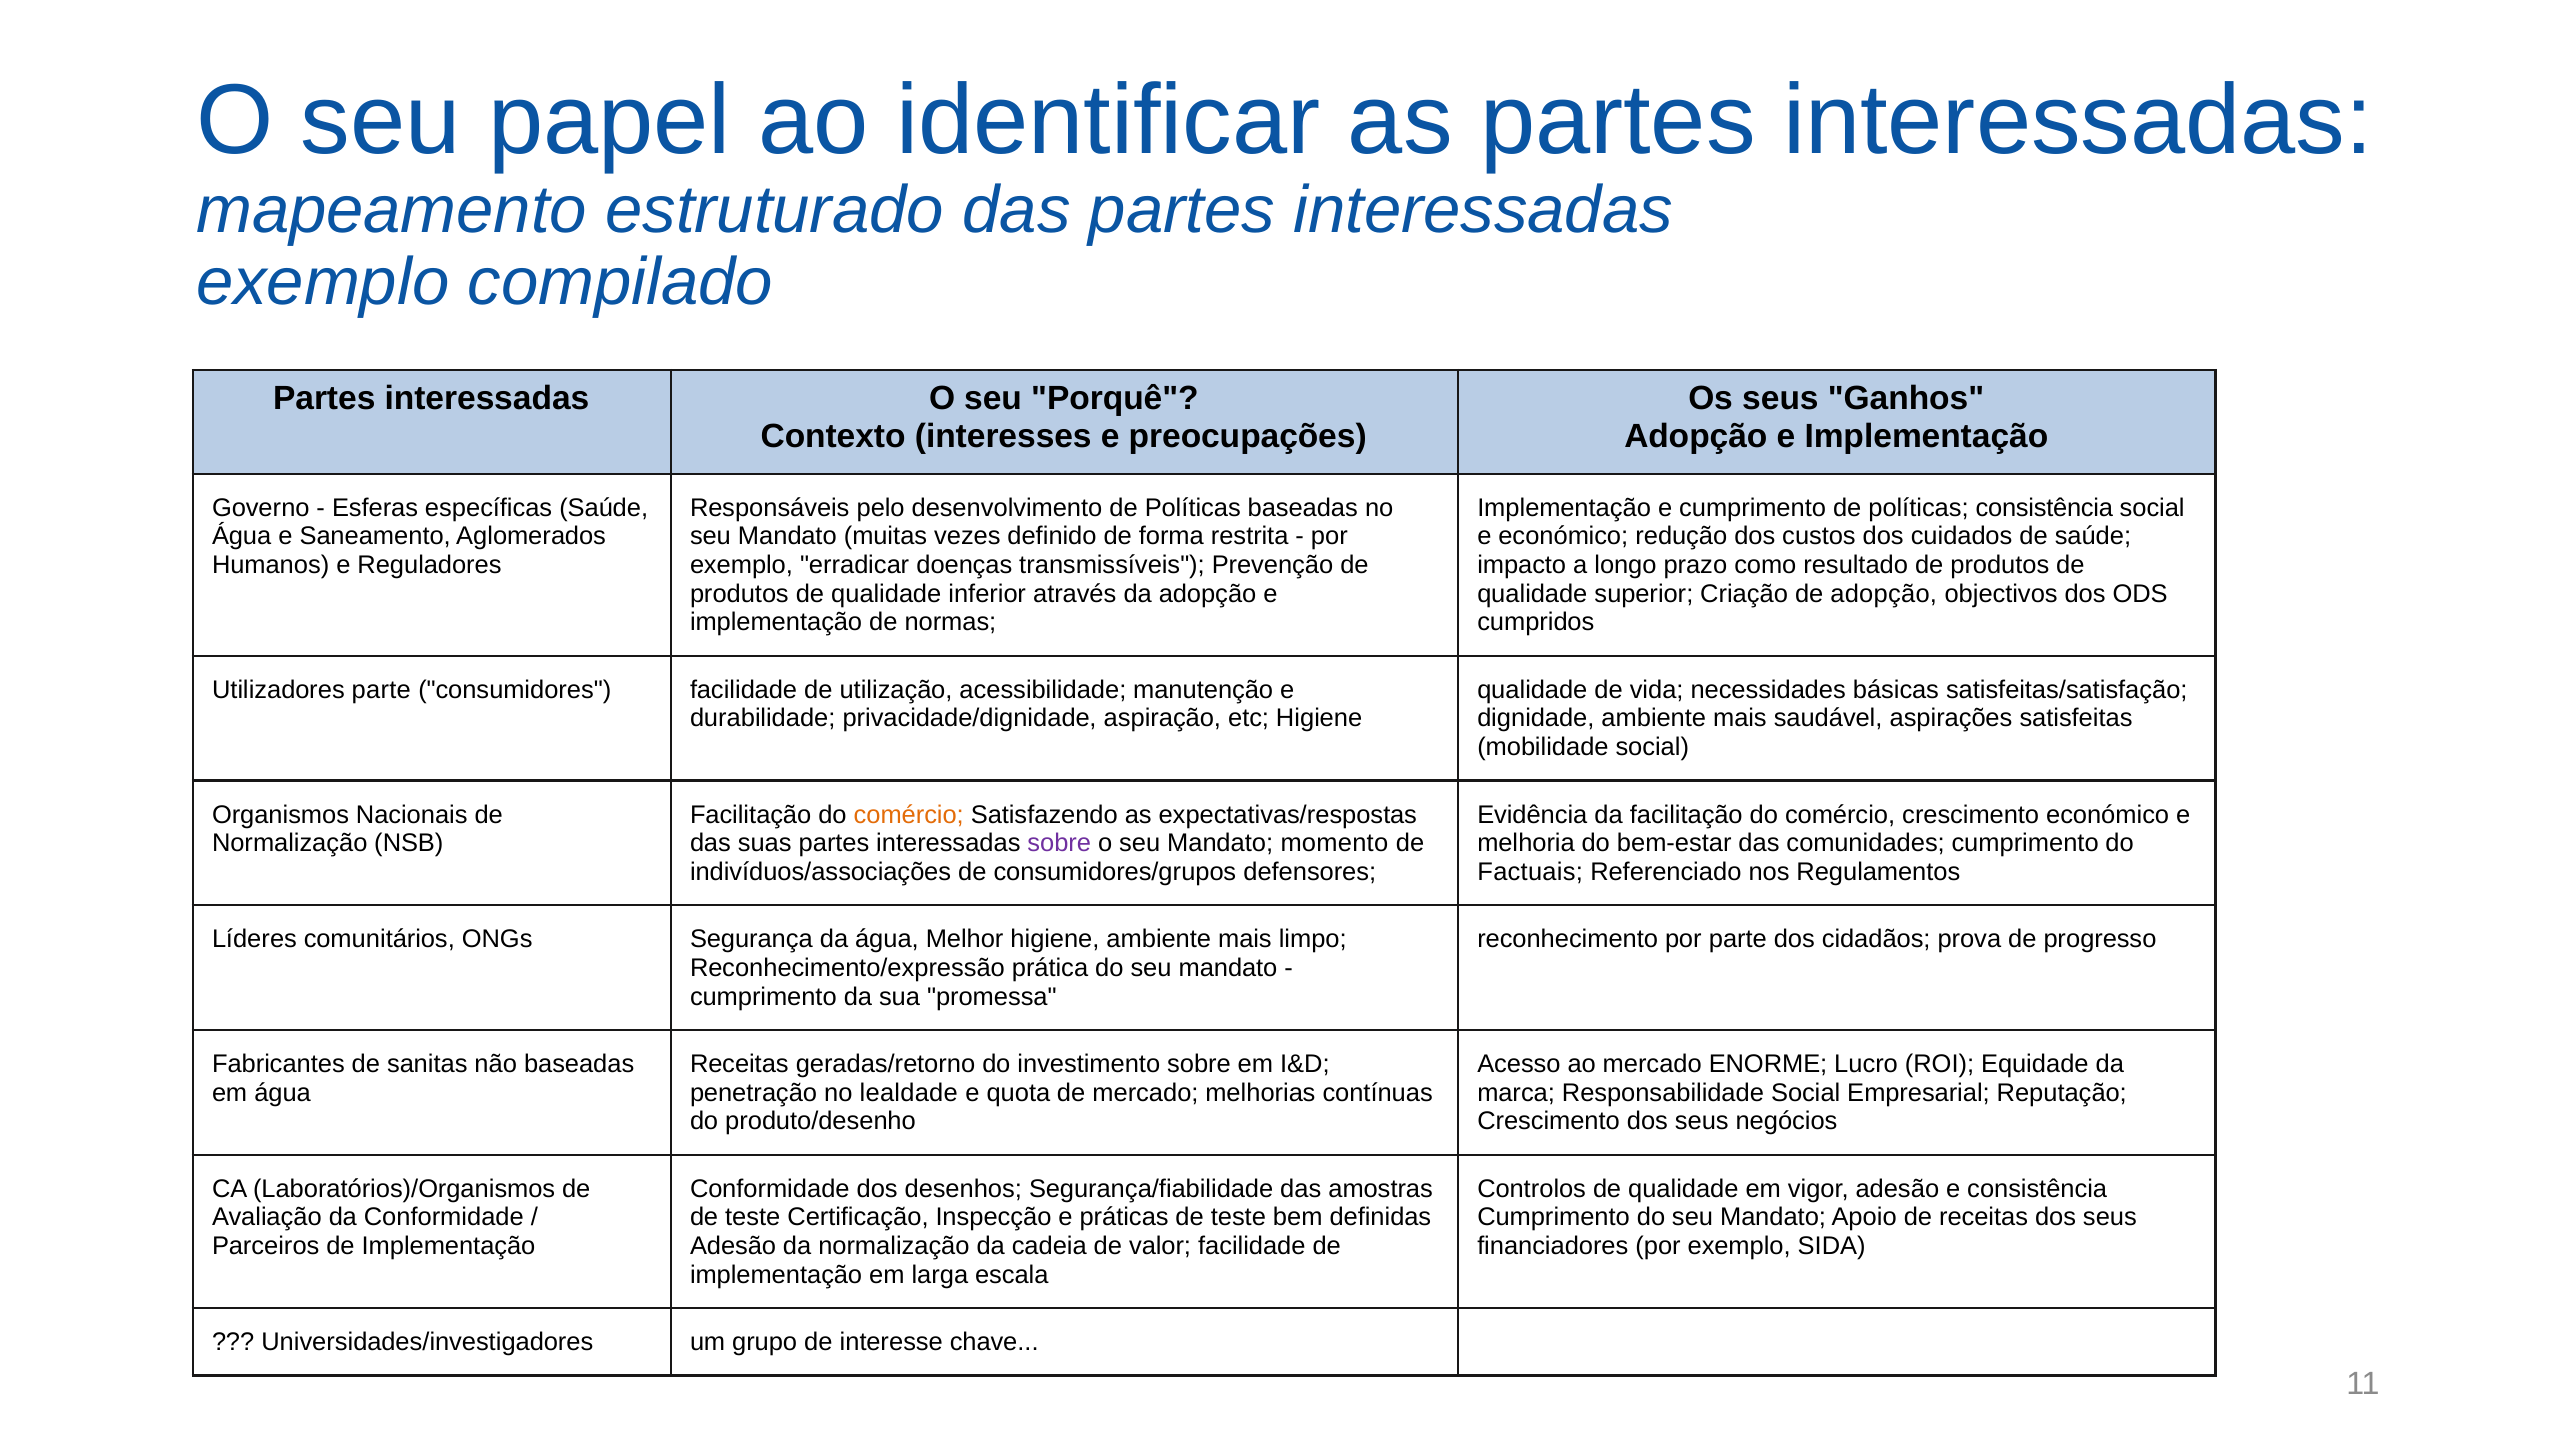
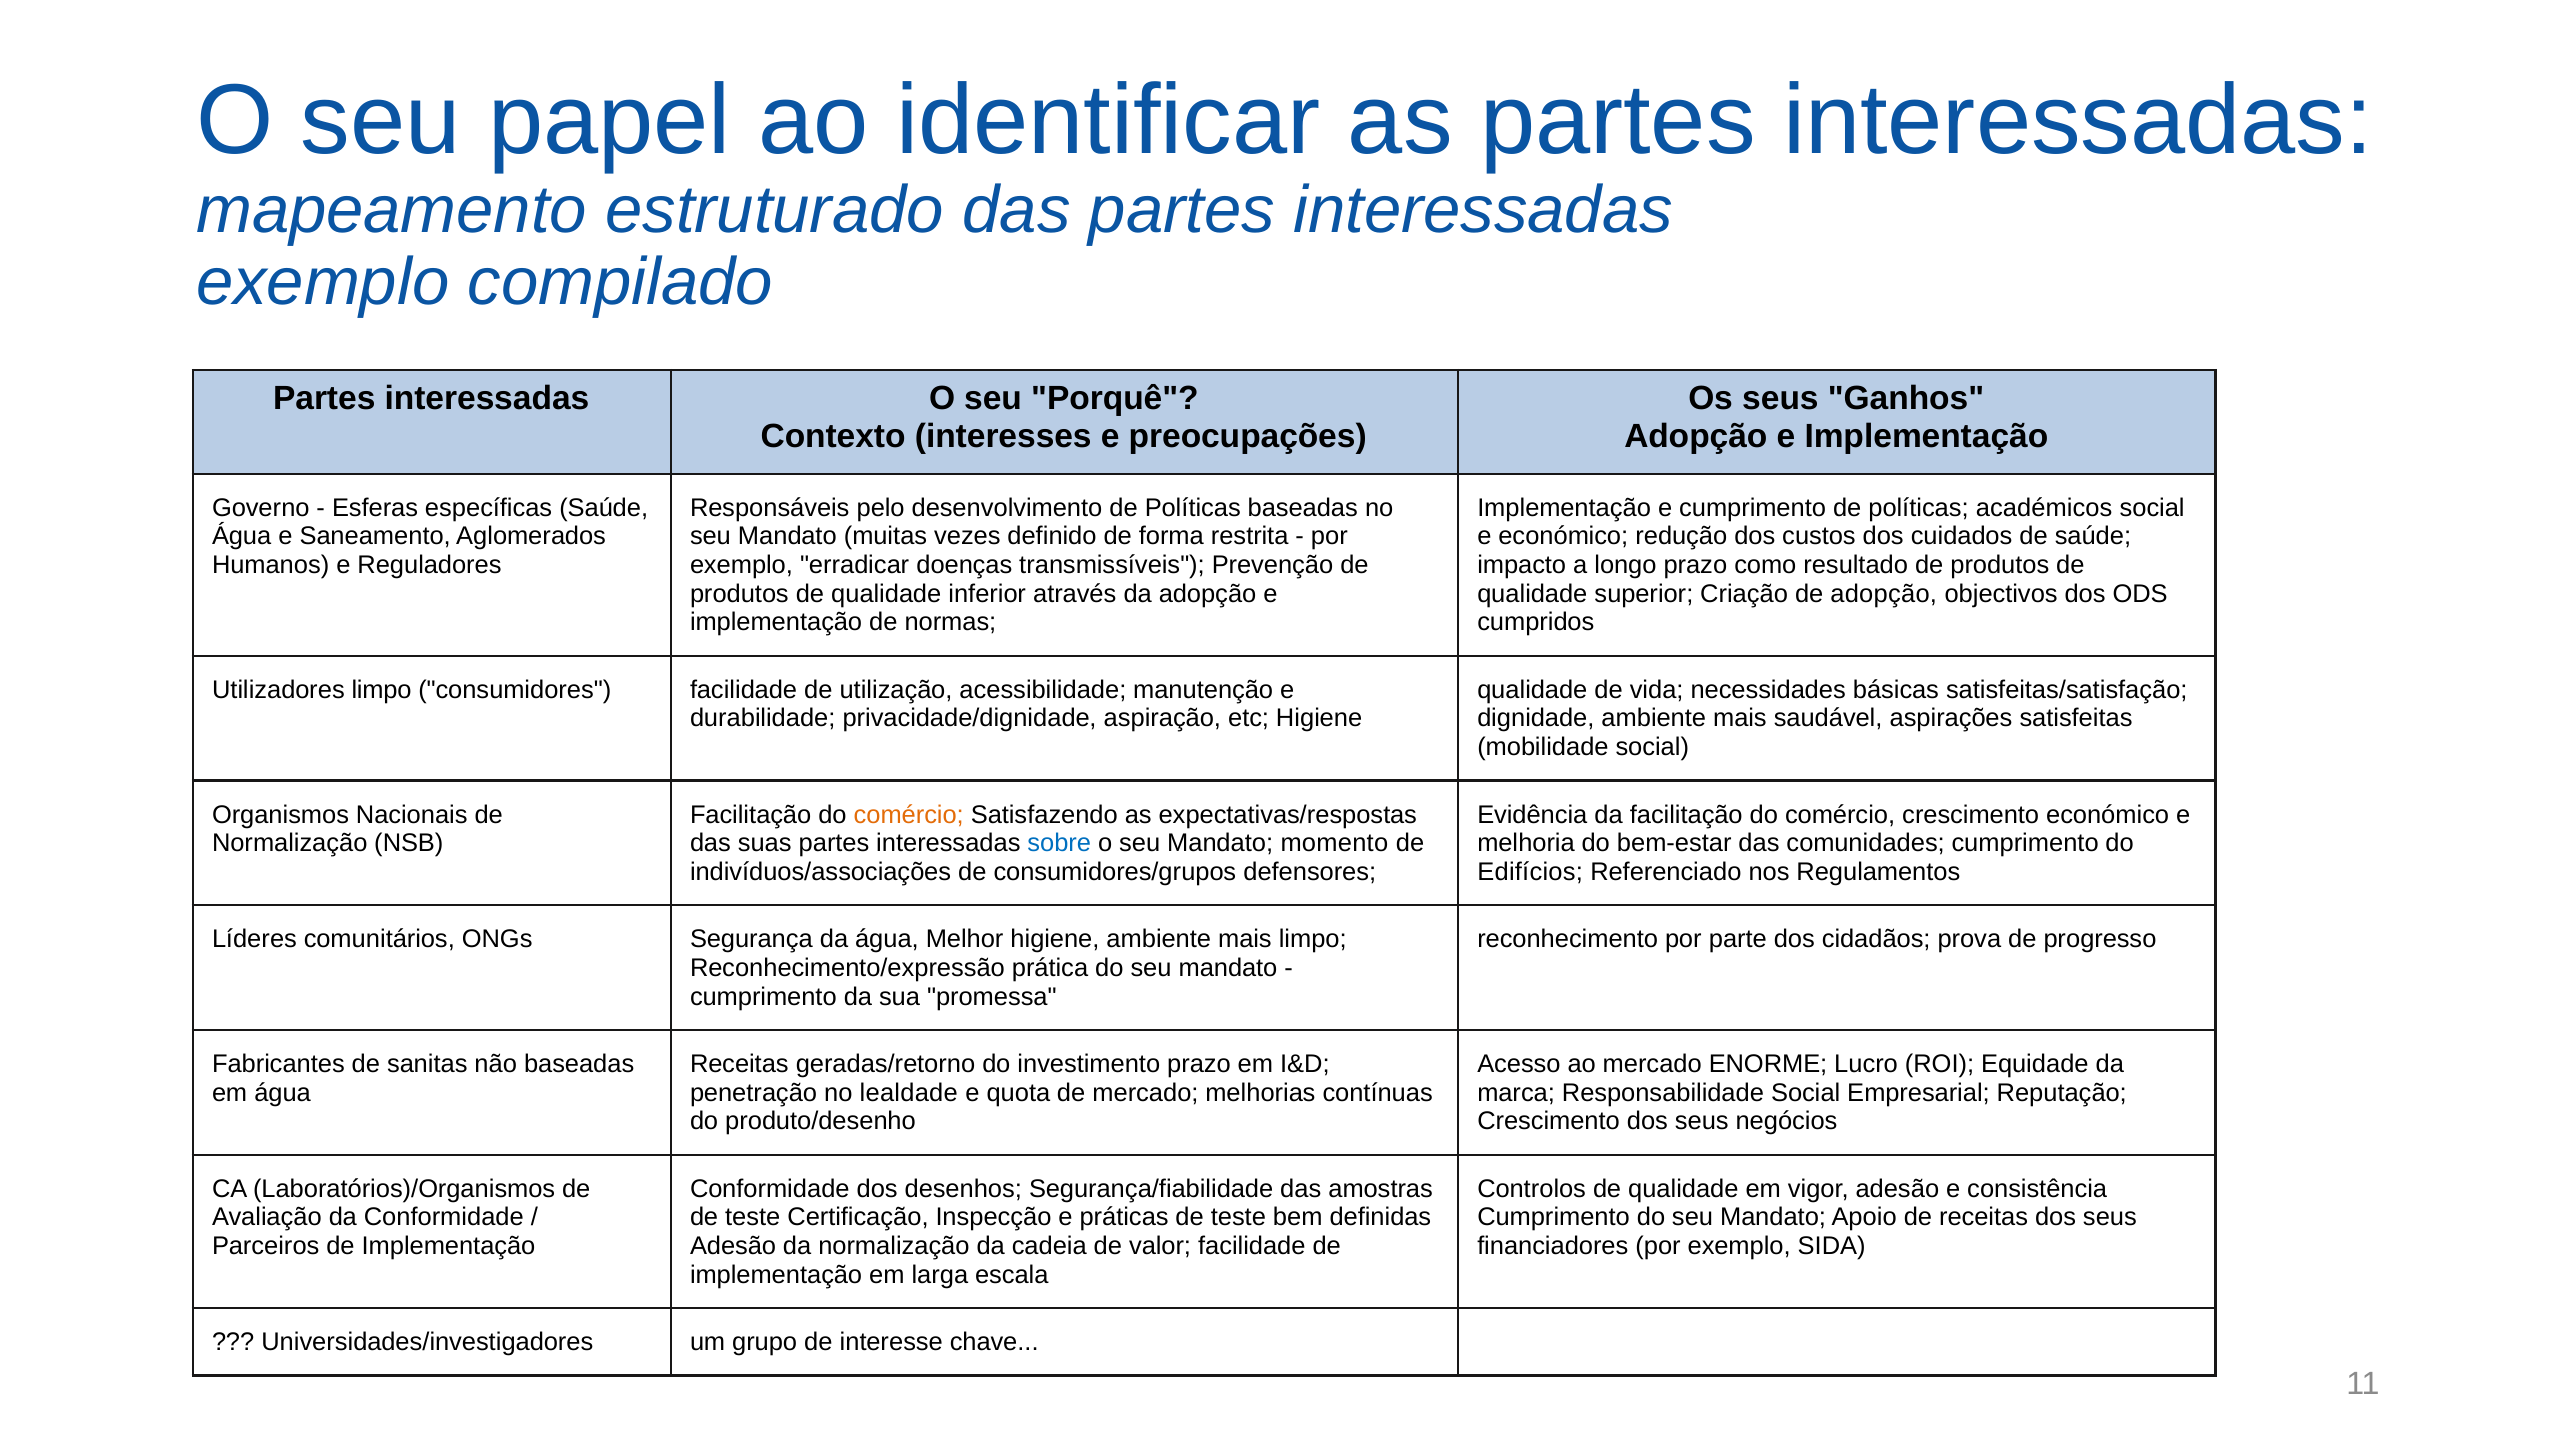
políticas consistência: consistência -> académicos
Utilizadores parte: parte -> limpo
sobre at (1059, 843) colour: purple -> blue
Factuais: Factuais -> Edifícios
investimento sobre: sobre -> prazo
